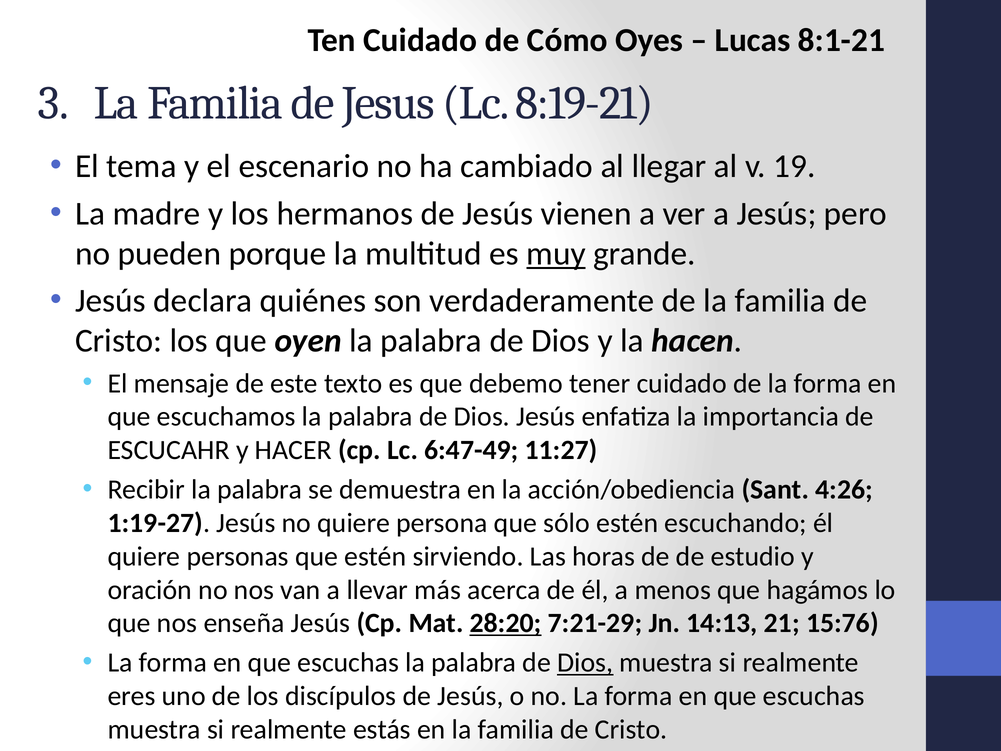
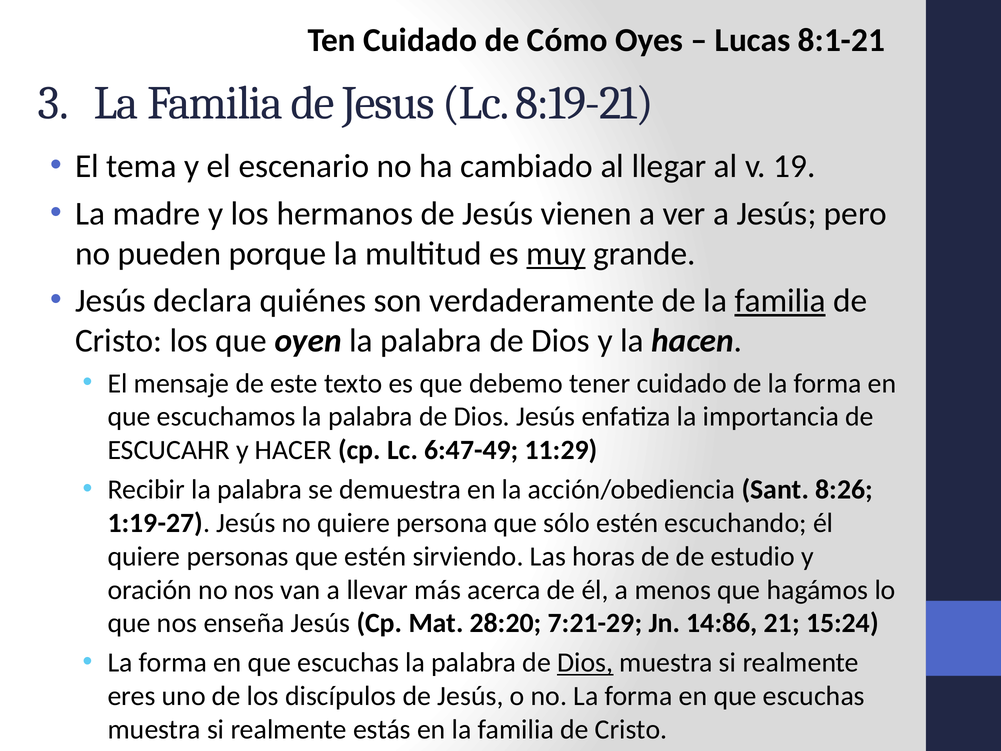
familia at (780, 301) underline: none -> present
11:27: 11:27 -> 11:29
4:26: 4:26 -> 8:26
28:20 underline: present -> none
14:13: 14:13 -> 14:86
15:76: 15:76 -> 15:24
